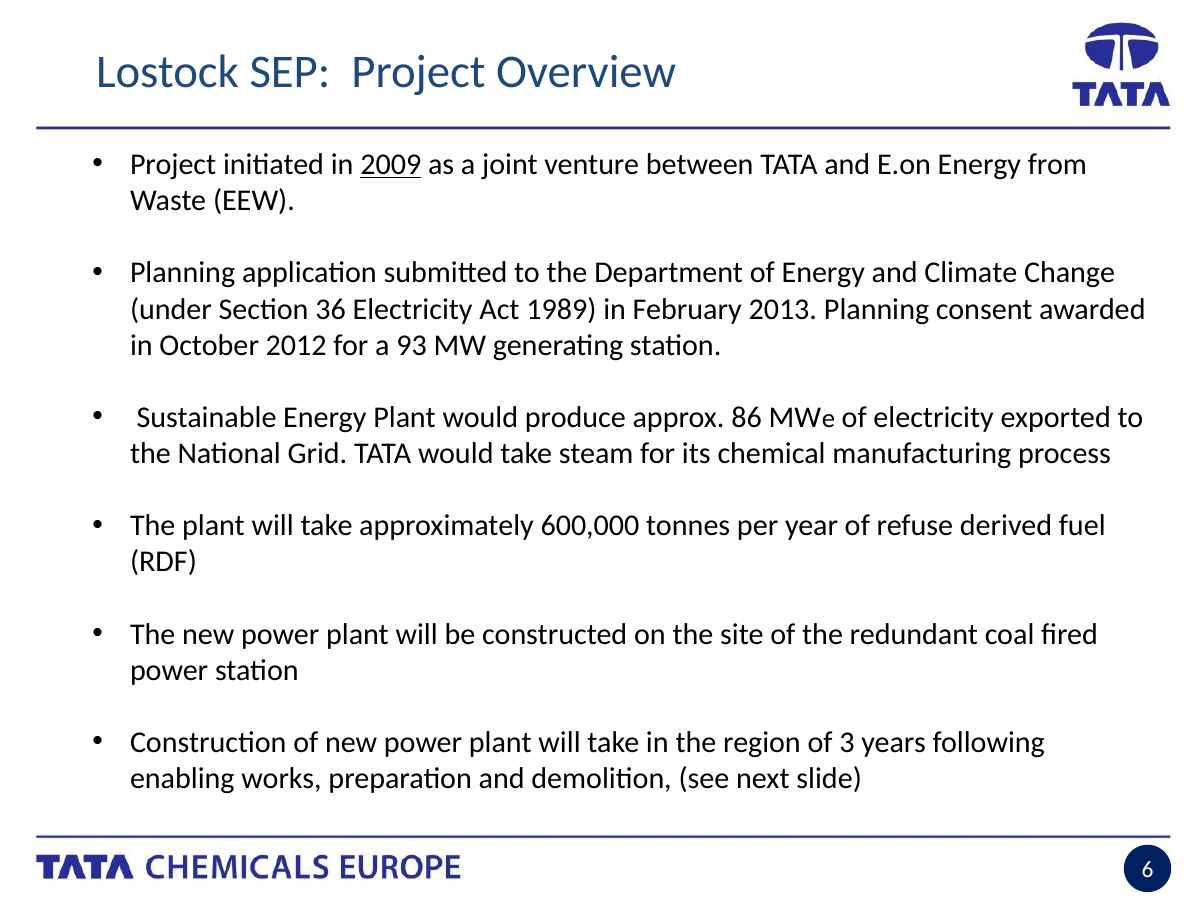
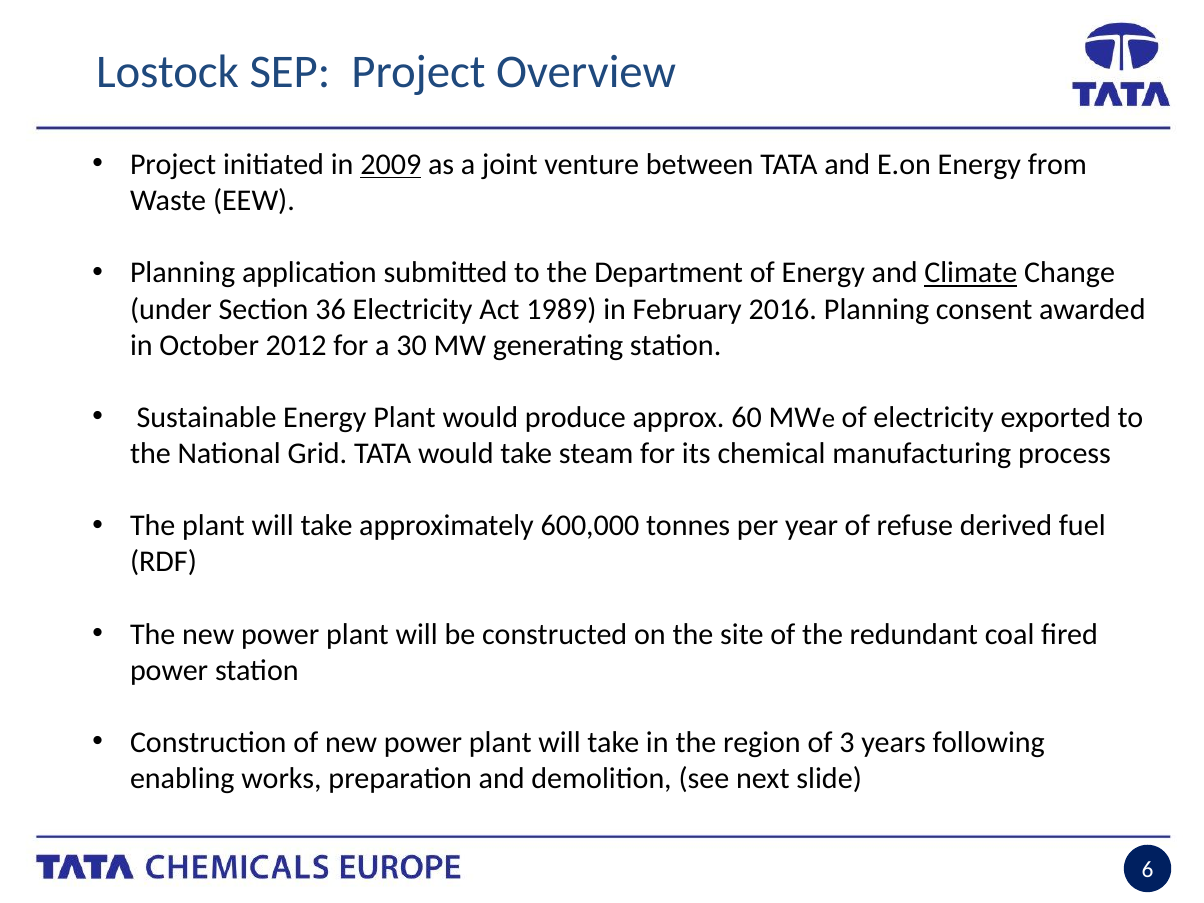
Climate underline: none -> present
2013: 2013 -> 2016
93: 93 -> 30
86: 86 -> 60
